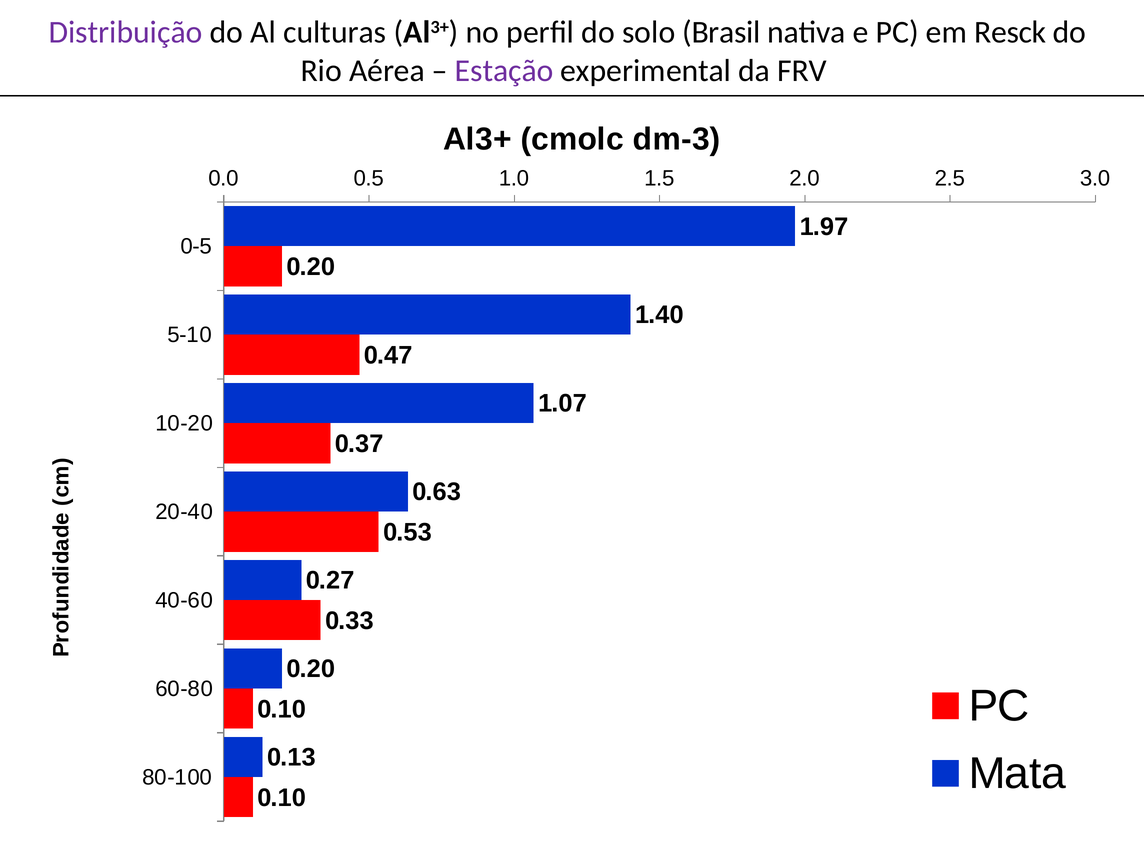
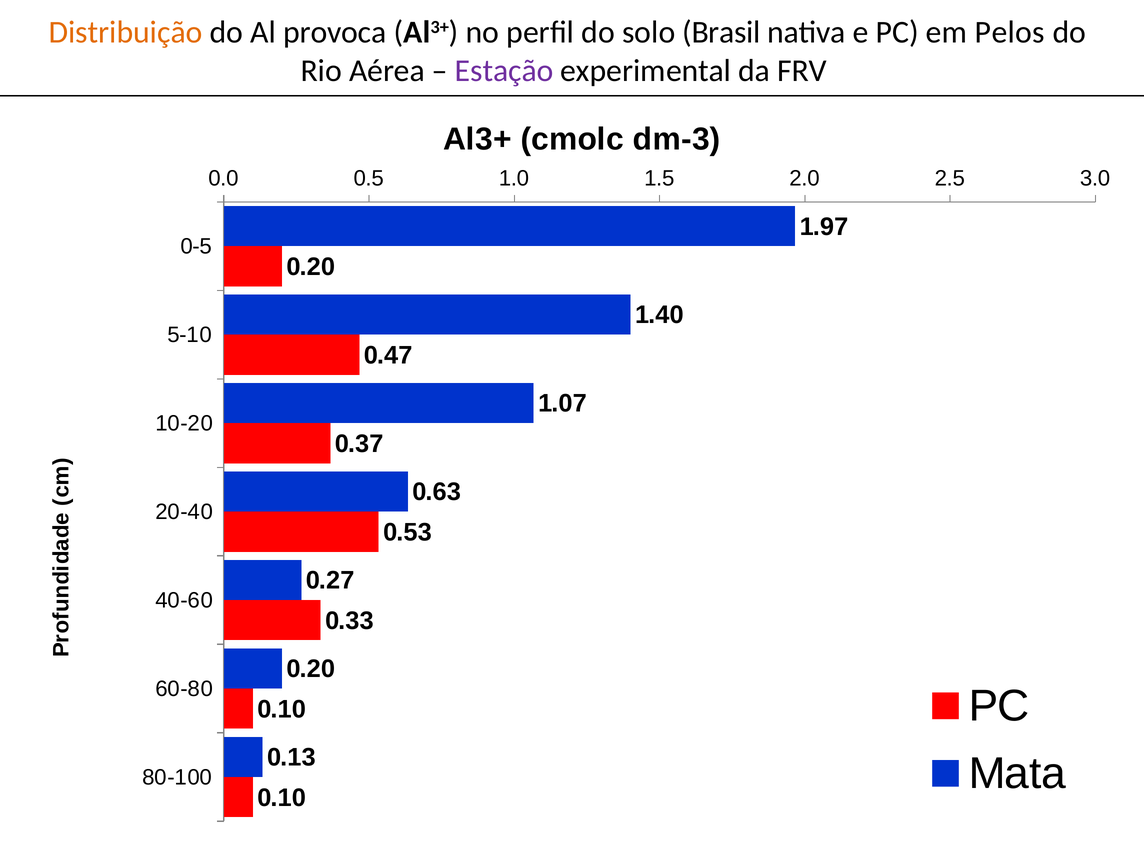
Distribuição colour: purple -> orange
culturas: culturas -> provoca
Resck: Resck -> Pelos
